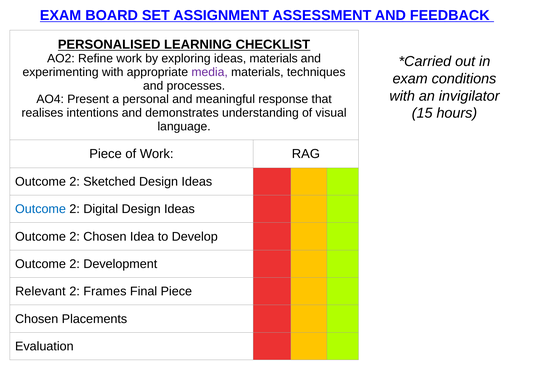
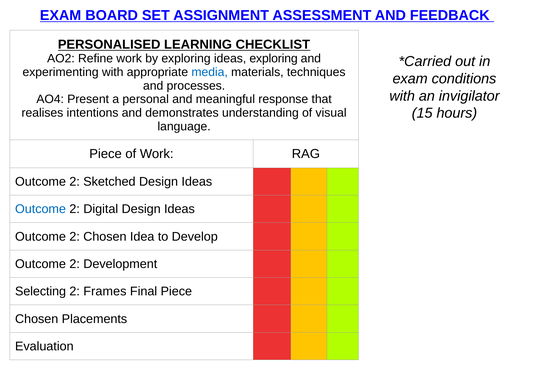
ideas materials: materials -> exploring
media colour: purple -> blue
Relevant: Relevant -> Selecting
